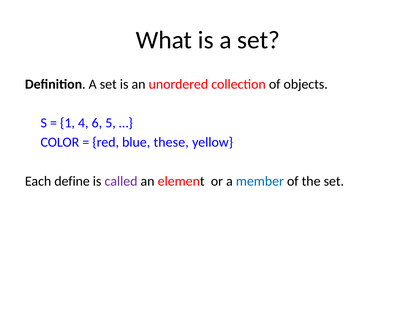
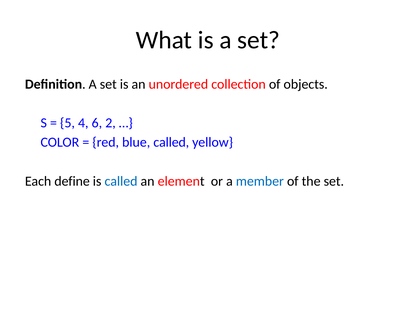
1: 1 -> 5
5: 5 -> 2
blue these: these -> called
called at (121, 181) colour: purple -> blue
